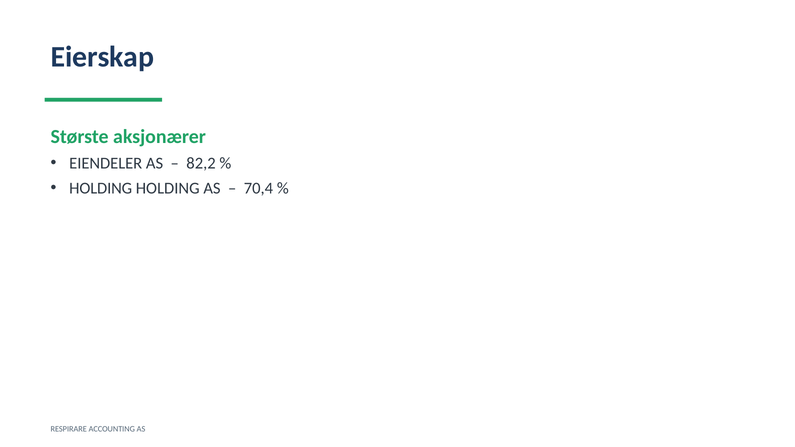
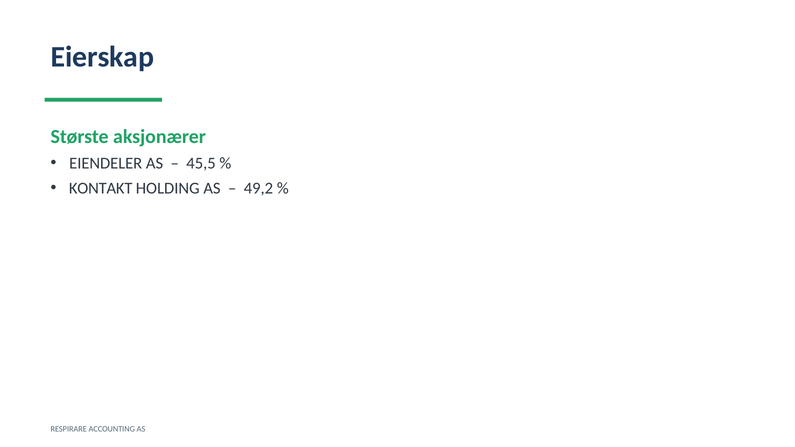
82,2: 82,2 -> 45,5
HOLDING at (101, 188): HOLDING -> KONTAKT
70,4: 70,4 -> 49,2
